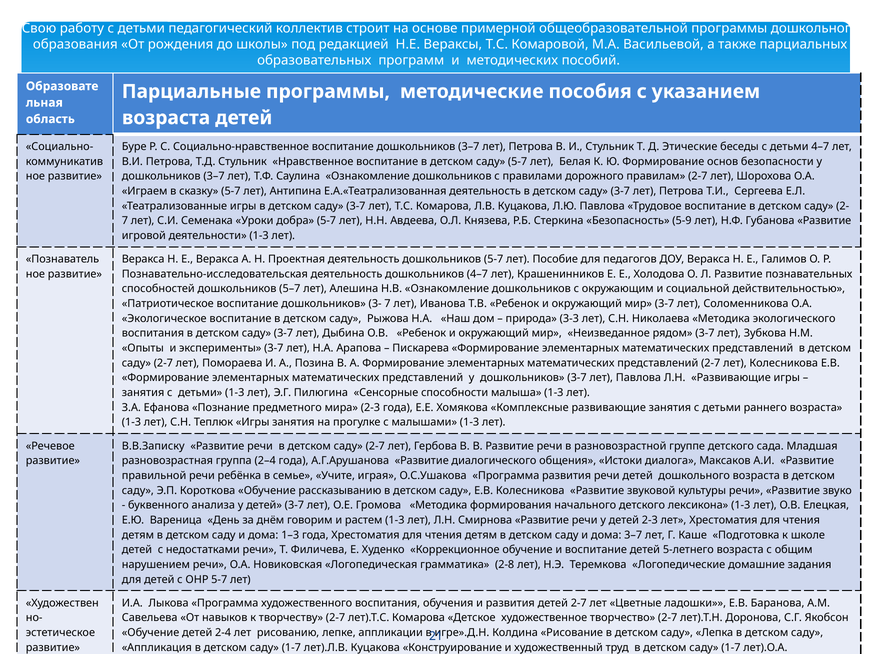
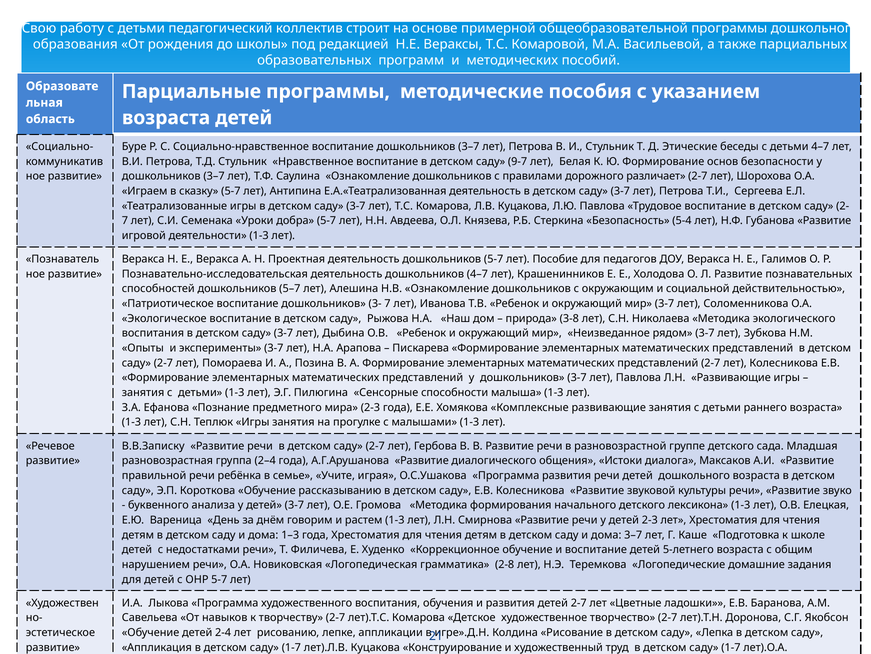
саду 5-7: 5-7 -> 9-7
правилам: правилам -> различает
5-9: 5-9 -> 5-4
3-3: 3-3 -> 3-8
